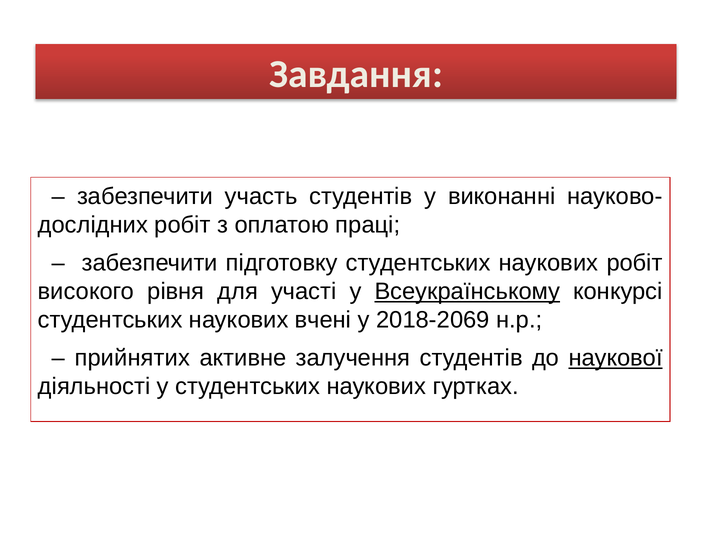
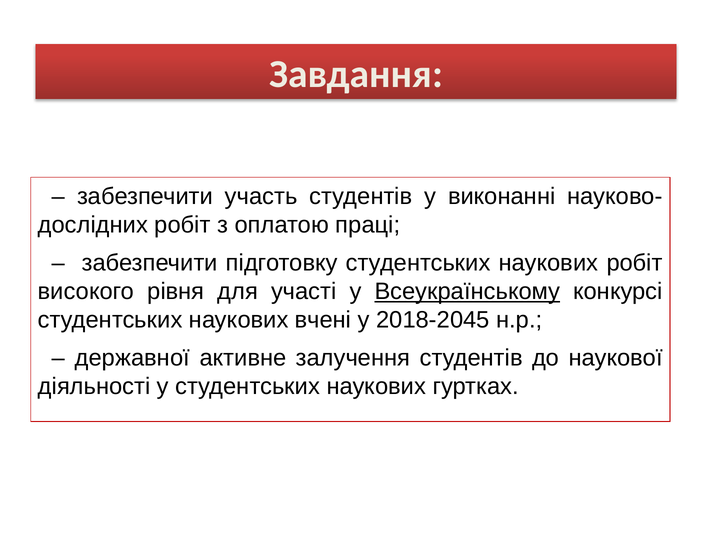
2018-2069: 2018-2069 -> 2018-2045
прийнятих: прийнятих -> державної
наукової underline: present -> none
